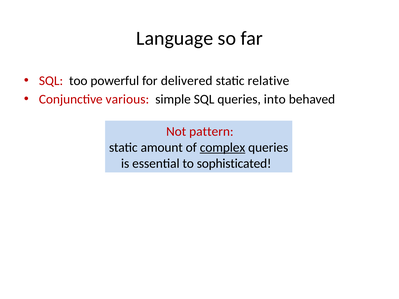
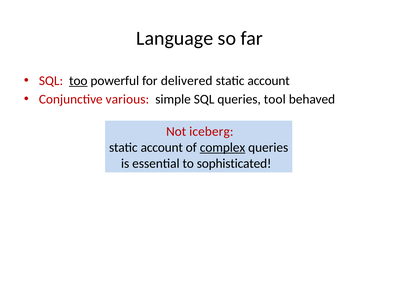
too underline: none -> present
relative at (268, 81): relative -> account
into: into -> tool
pattern: pattern -> iceberg
amount at (162, 148): amount -> account
